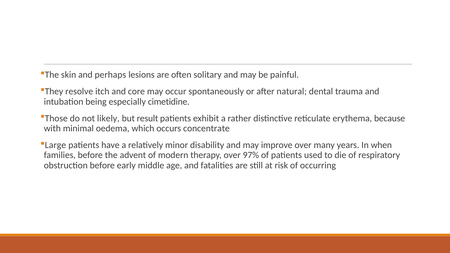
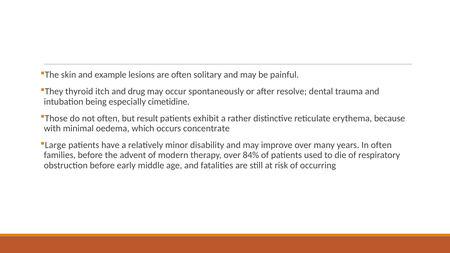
perhaps: perhaps -> example
resolve: resolve -> thyroid
core: core -> drug
natural: natural -> resolve
not likely: likely -> often
In when: when -> often
97%: 97% -> 84%
